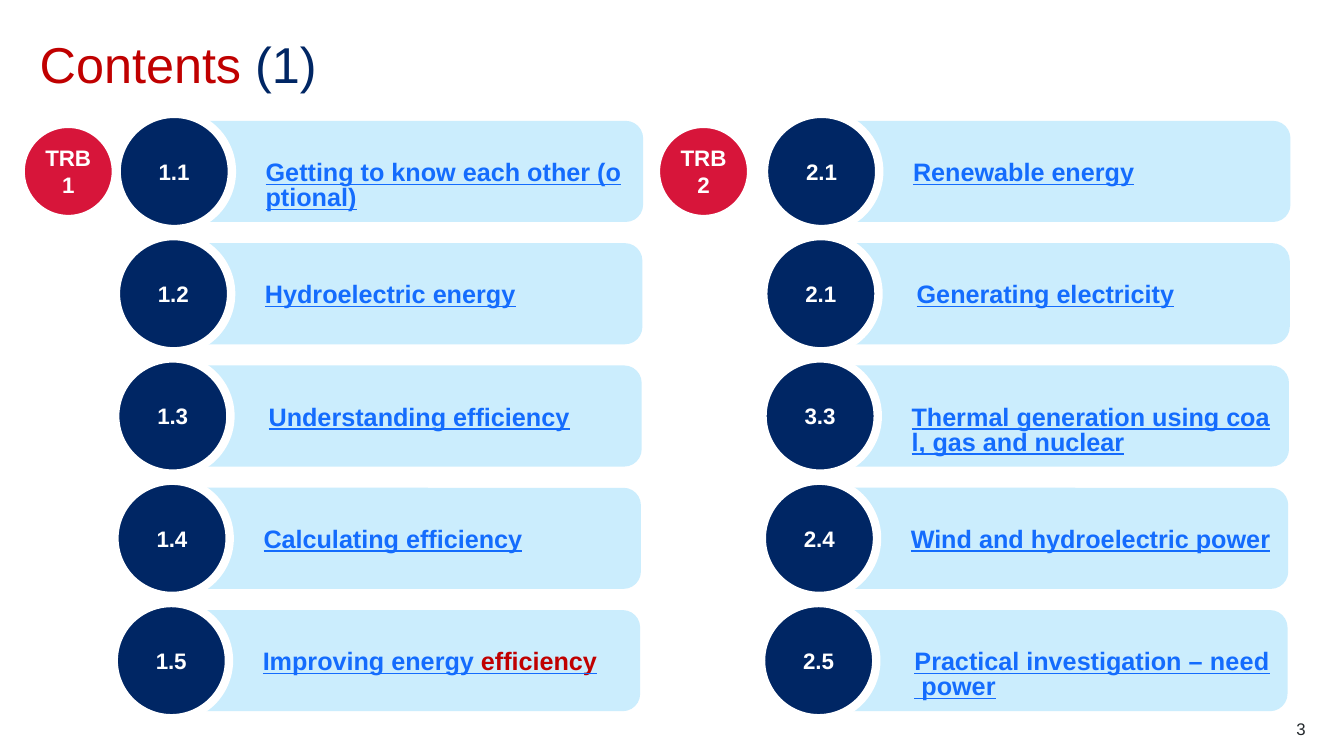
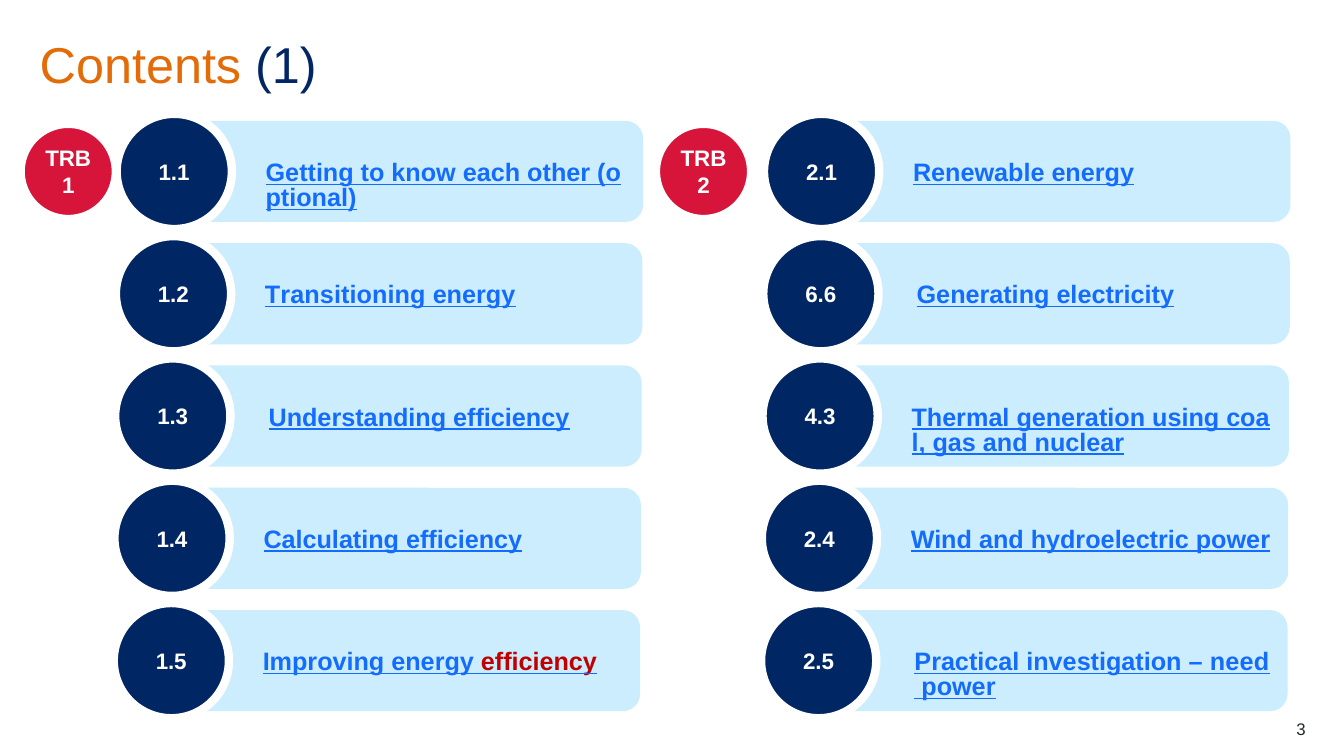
Contents colour: red -> orange
Hydroelectric at (345, 295): Hydroelectric -> Transitioning
2.1 at (821, 295): 2.1 -> 6.6
3.3: 3.3 -> 4.3
